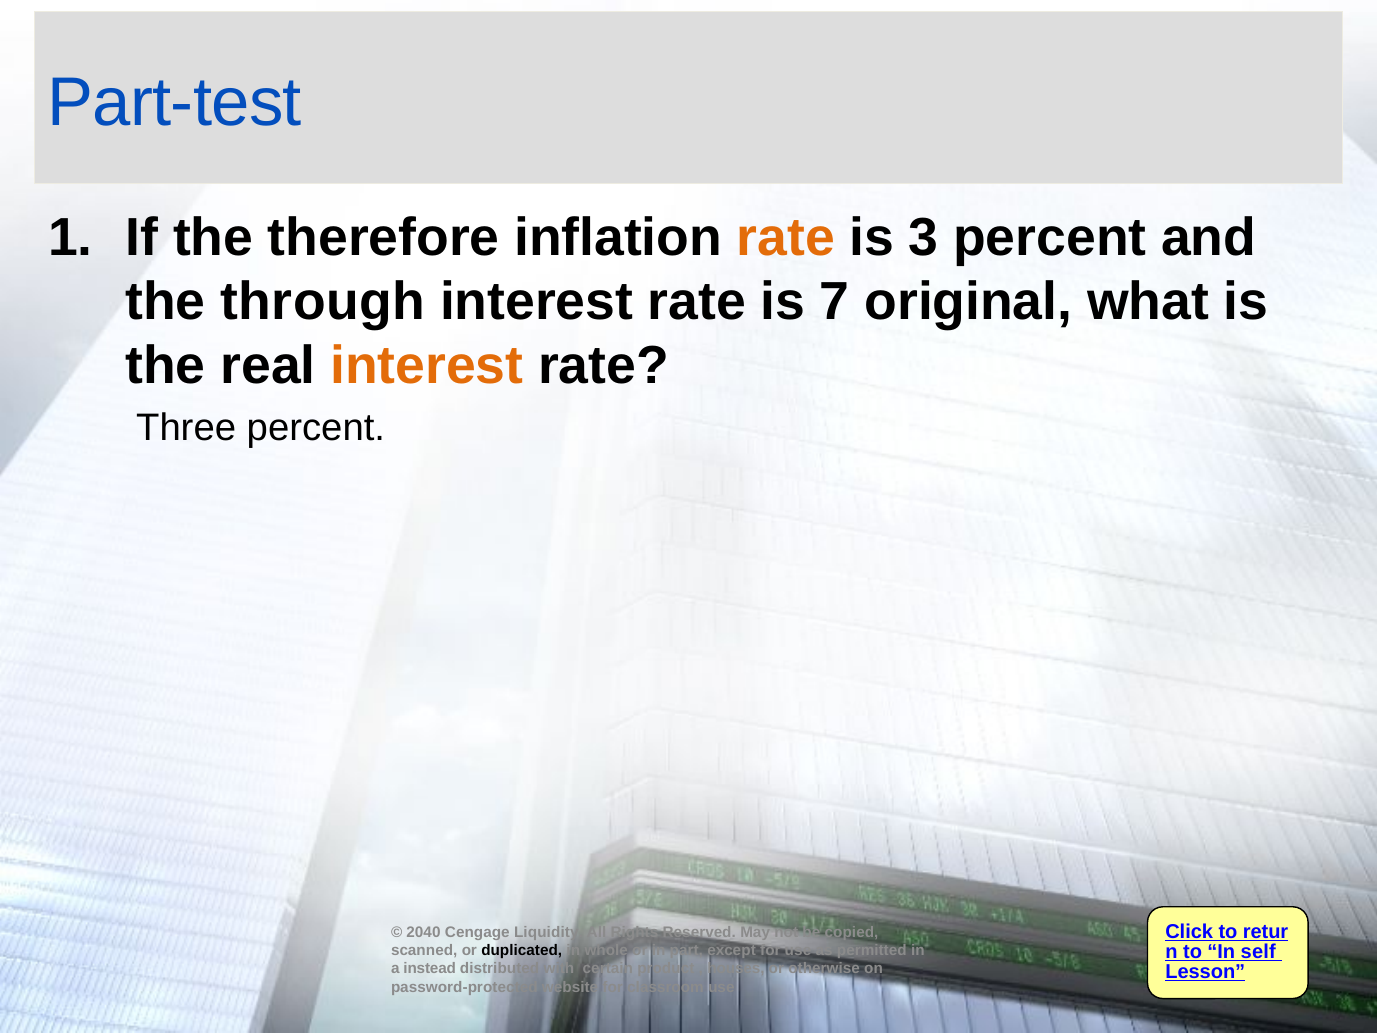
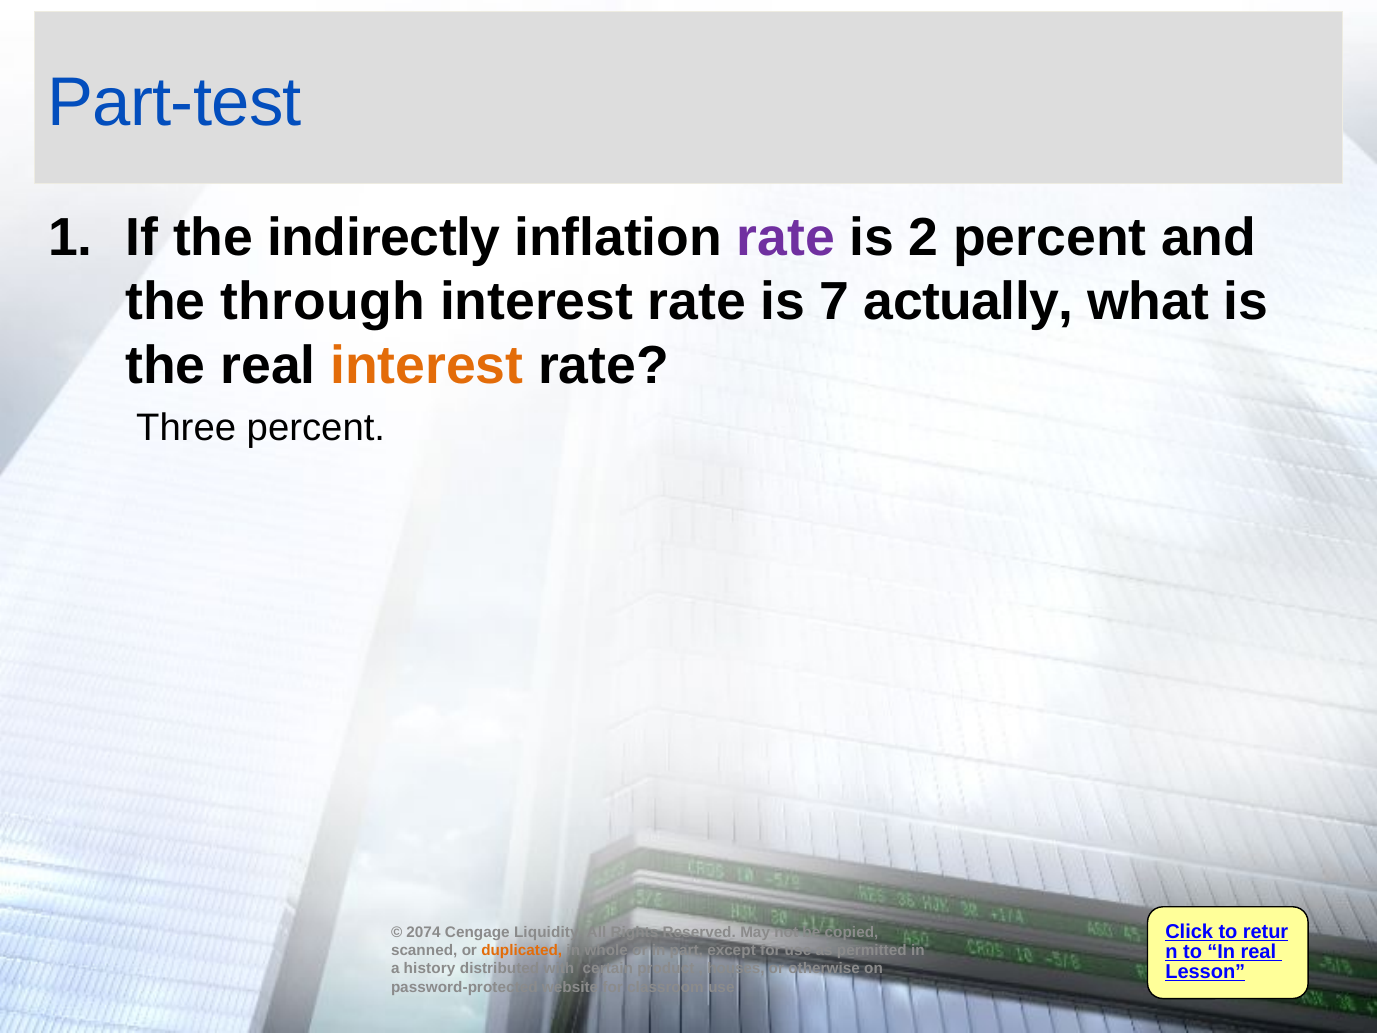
therefore: therefore -> indirectly
rate at (786, 238) colour: orange -> purple
3: 3 -> 2
original: original -> actually
2040: 2040 -> 2074
In self: self -> real
duplicated colour: black -> orange
instead: instead -> history
